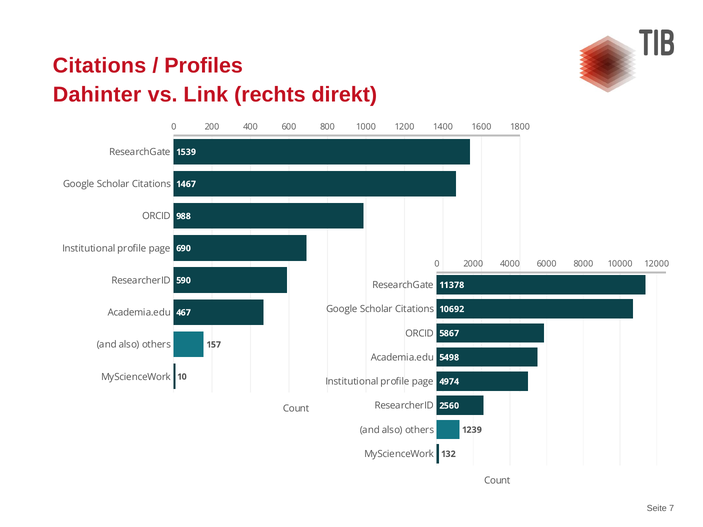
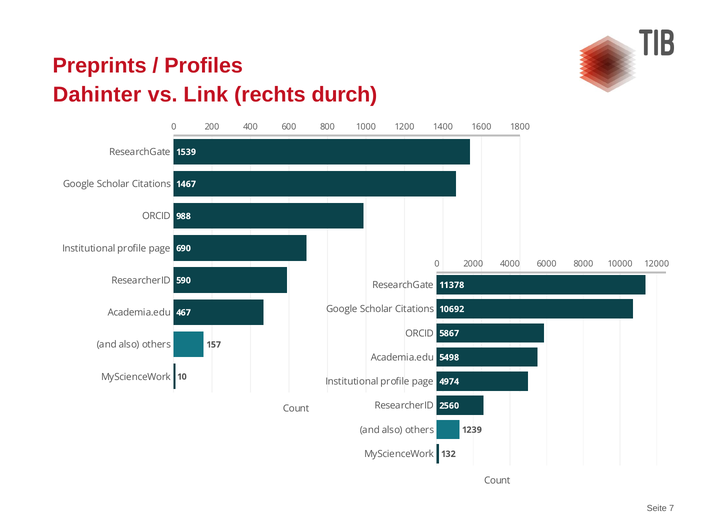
Citations at (99, 65): Citations -> Preprints
direkt: direkt -> durch
